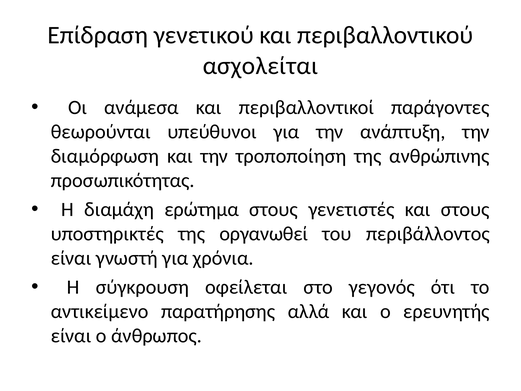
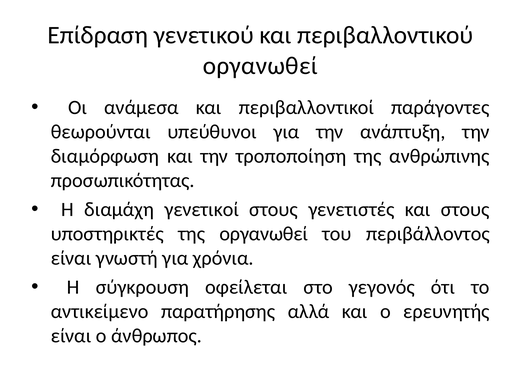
ασχολείται at (260, 66): ασχολείται -> οργανωθεί
ερώτημα: ερώτημα -> γενετικοί
